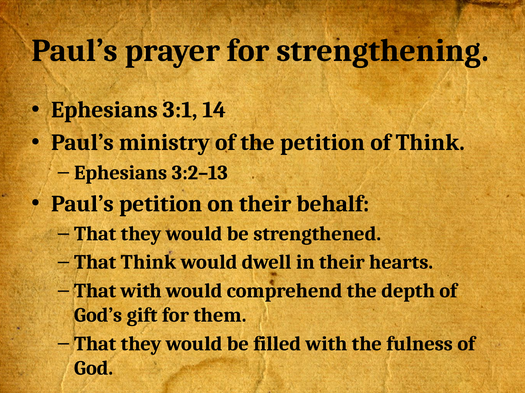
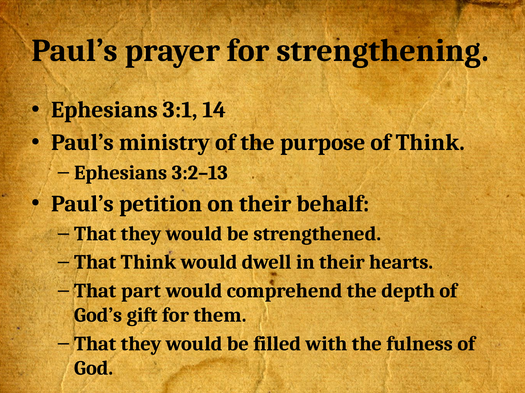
the petition: petition -> purpose
That with: with -> part
